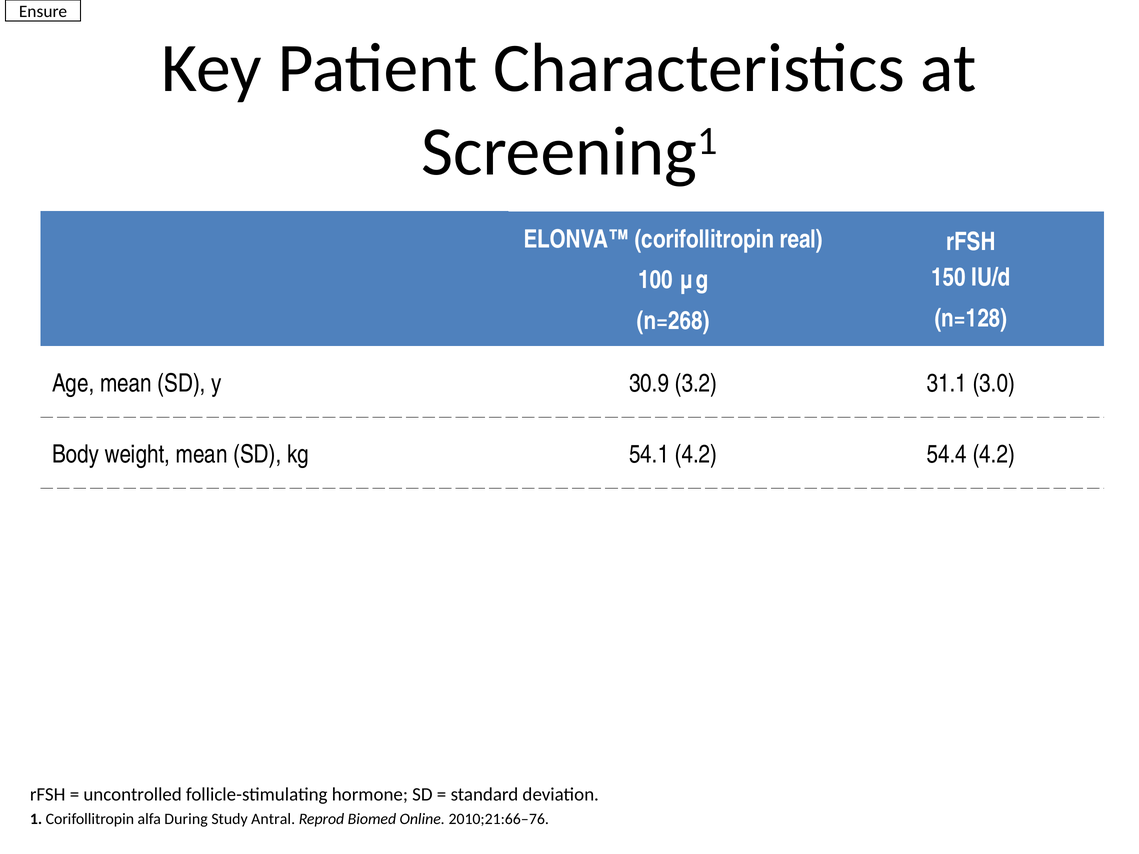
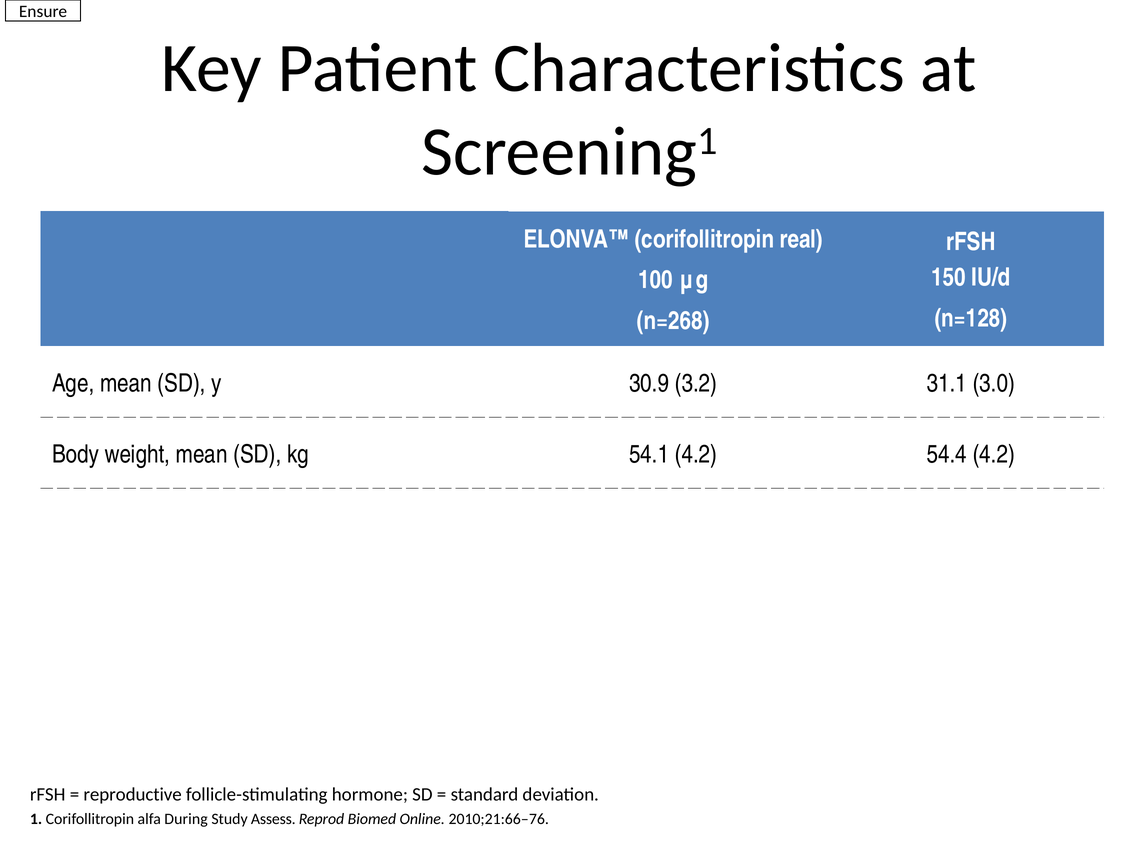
uncontrolled: uncontrolled -> reproductive
Antral: Antral -> Assess
